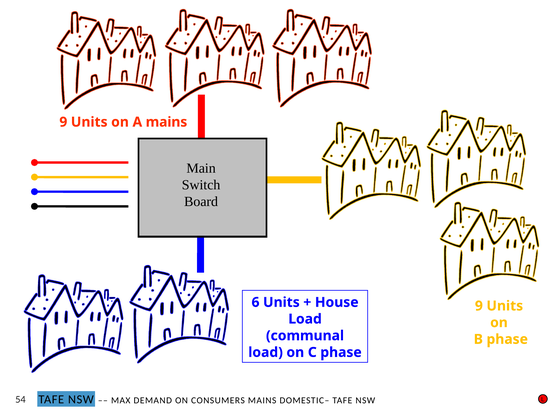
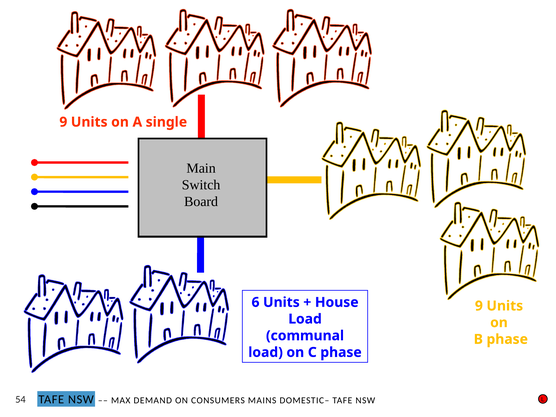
A mains: mains -> single
